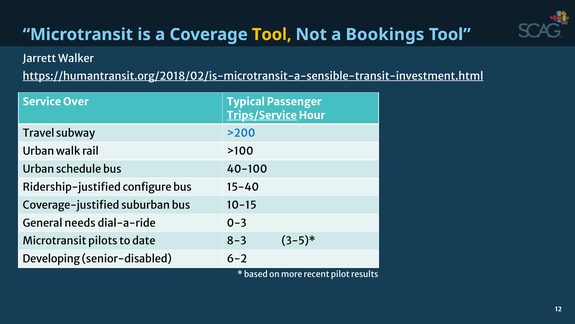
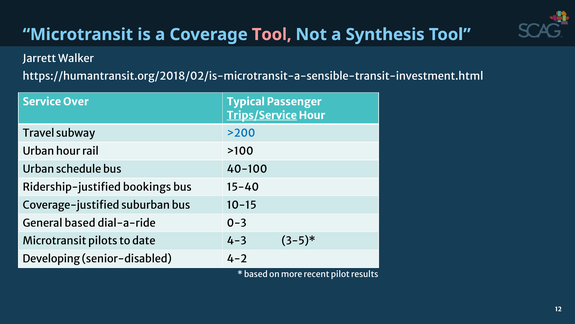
Tool at (272, 34) colour: yellow -> pink
Bookings: Bookings -> Synthesis
https://humantransit.org/2018/02/is-microtransit-a-sensible-transit-investment.html underline: present -> none
Urban walk: walk -> hour
configure: configure -> bookings
General needs: needs -> based
8-3: 8-3 -> 4-3
6-2: 6-2 -> 4-2
